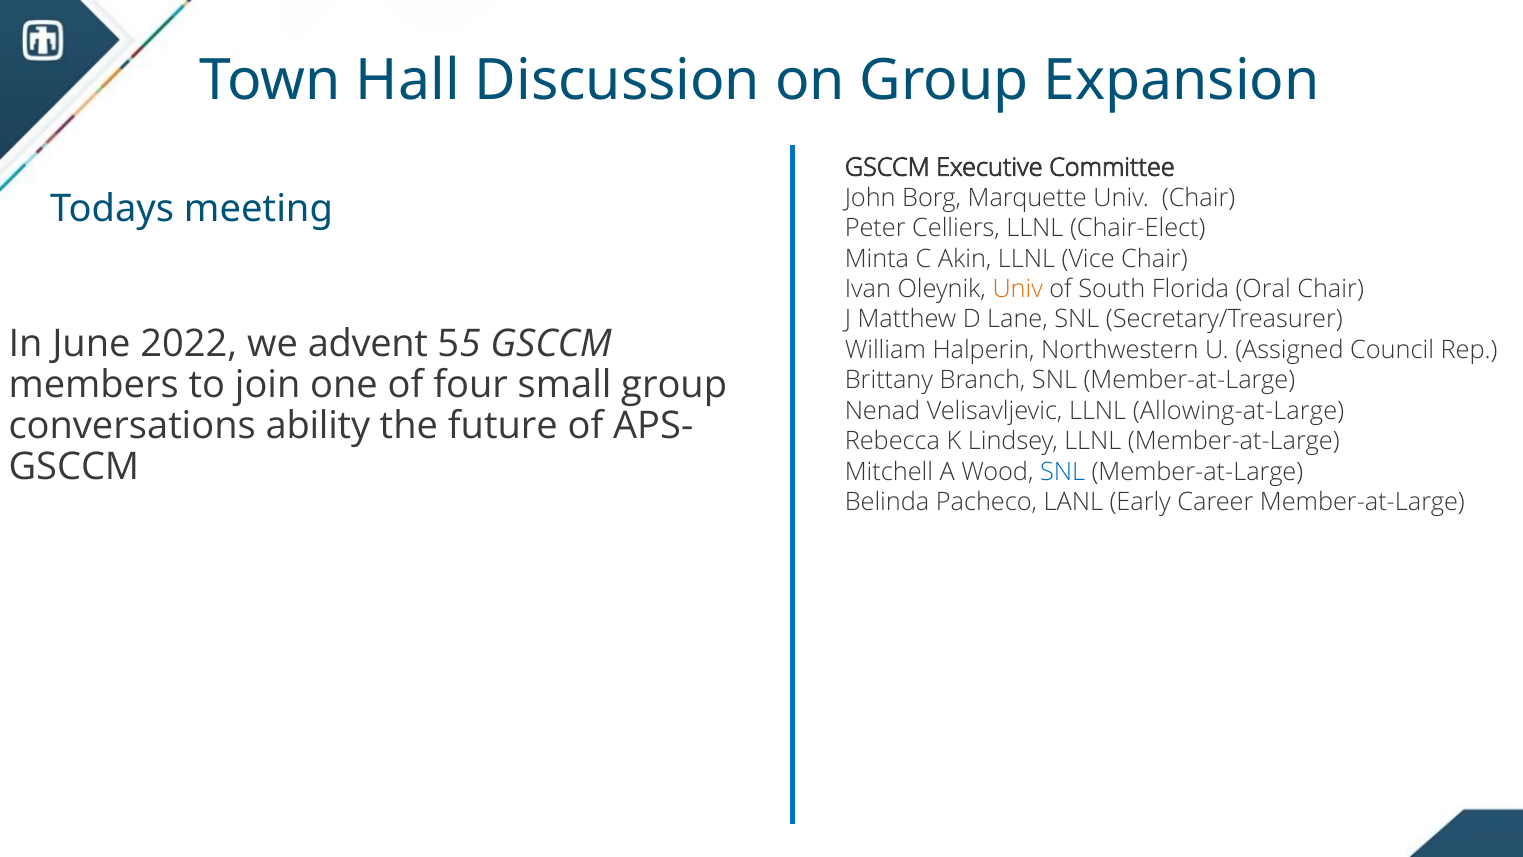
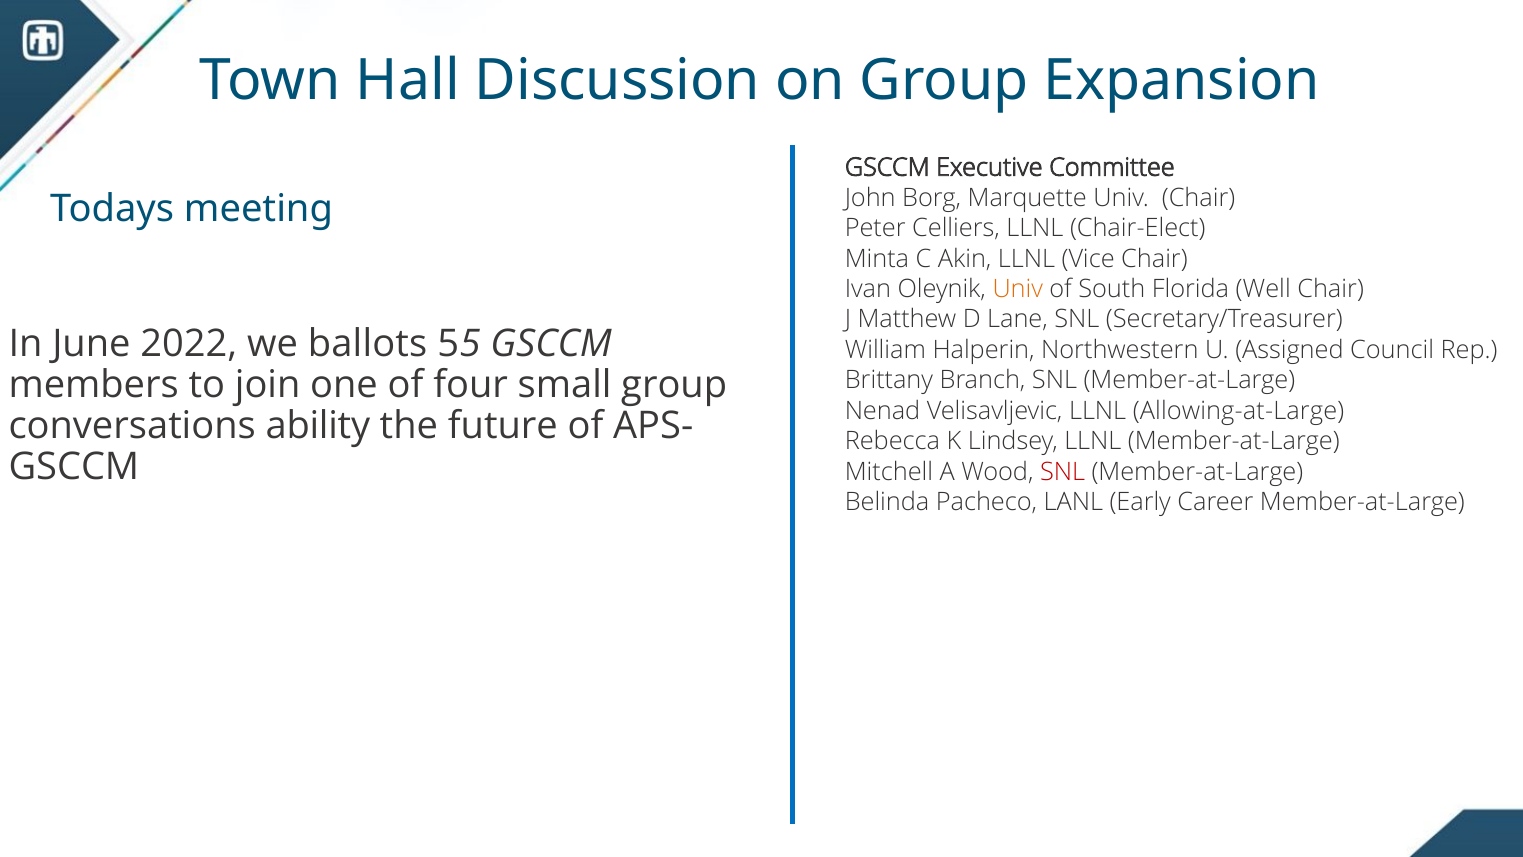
Oral: Oral -> Well
advent: advent -> ballots
SNL at (1063, 472) colour: blue -> red
